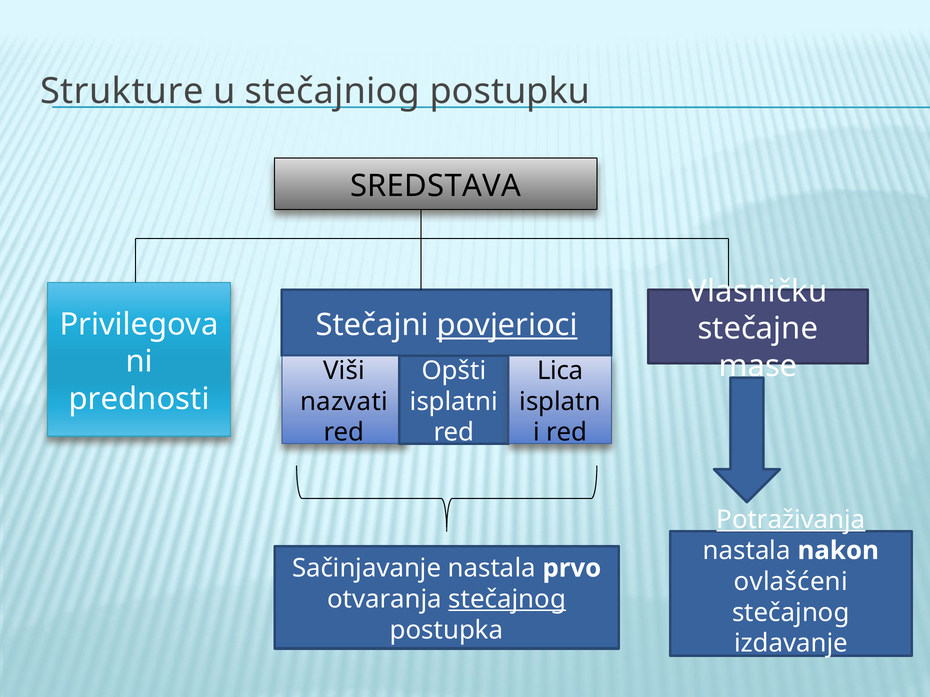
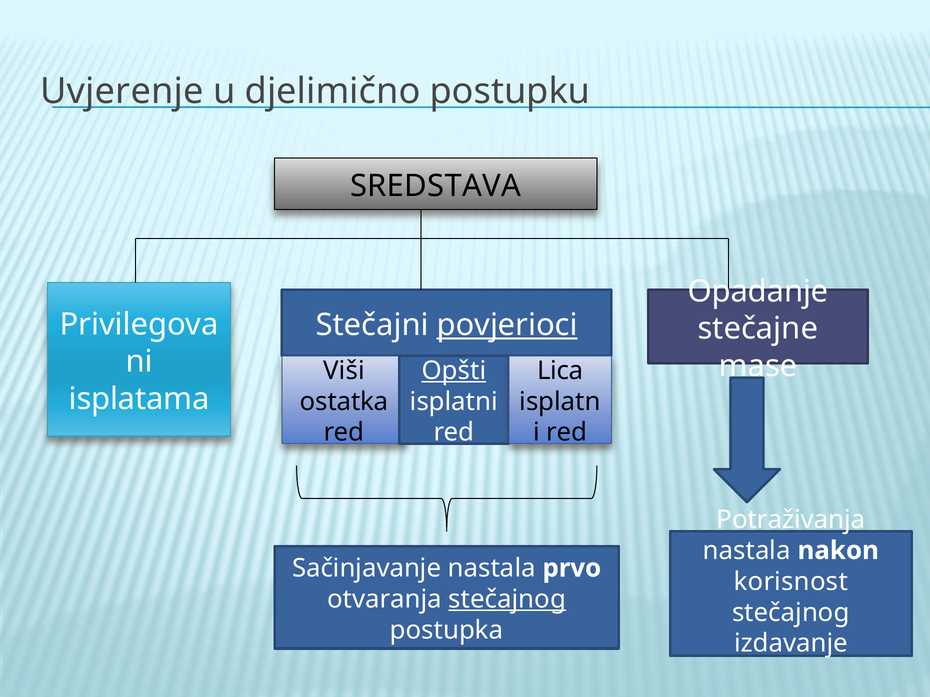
Strukture: Strukture -> Uvjerenje
stečajniog: stečajniog -> djelimično
Vlasničku: Vlasničku -> Opadanje
Opšti underline: none -> present
prednosti: prednosti -> isplatama
nazvati: nazvati -> ostatka
Potraživanja underline: present -> none
ovlašćeni: ovlašćeni -> korisnost
